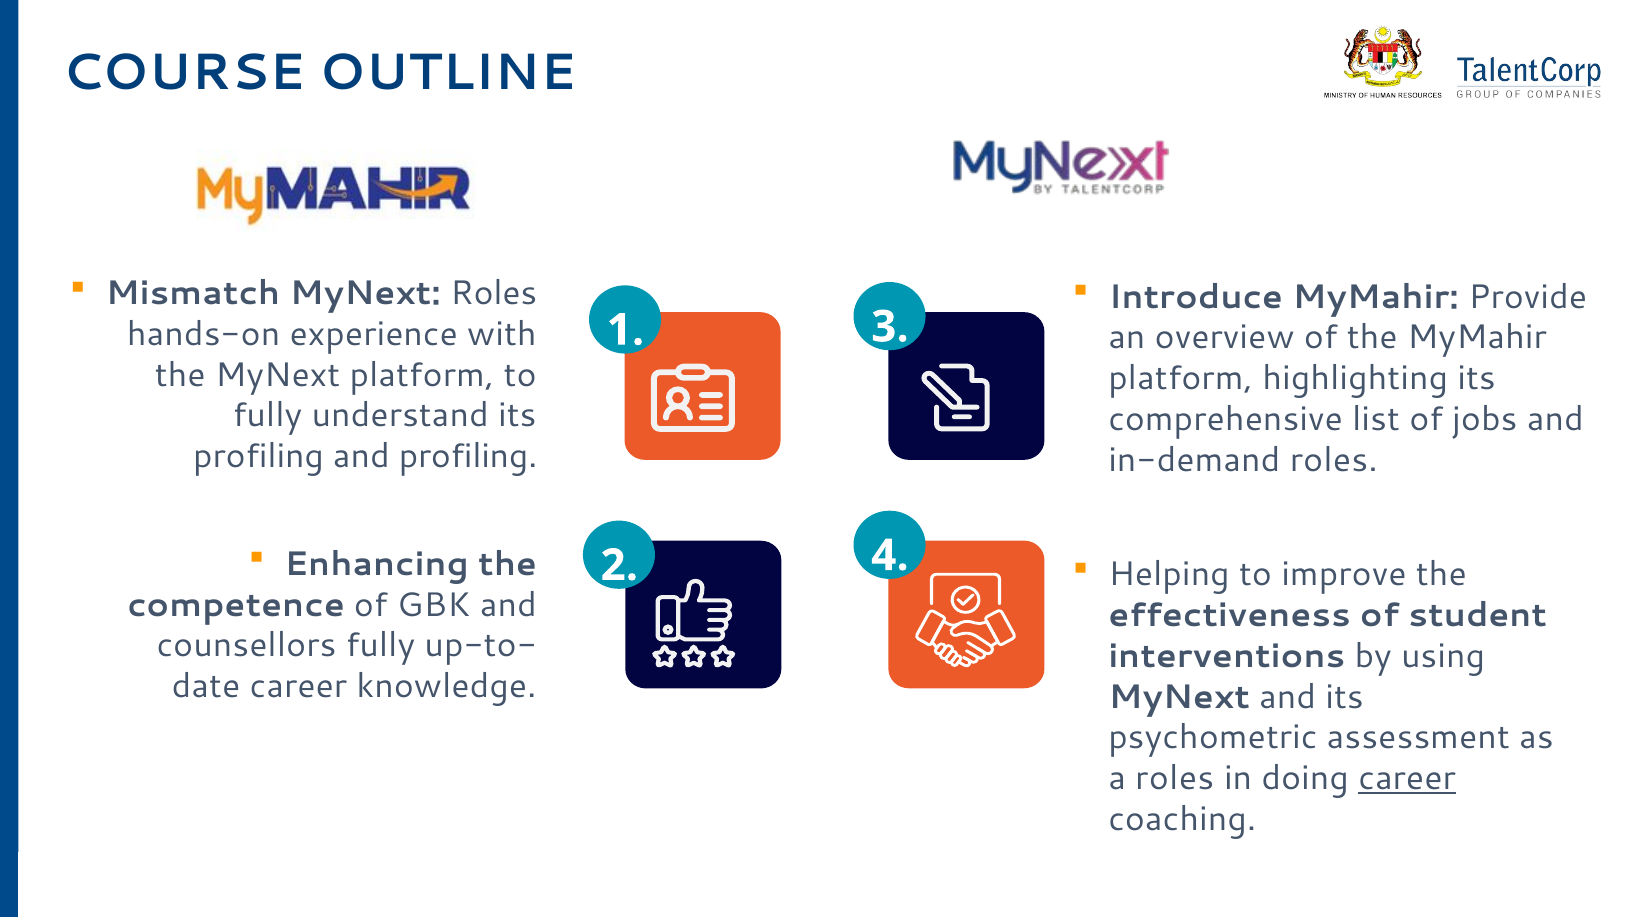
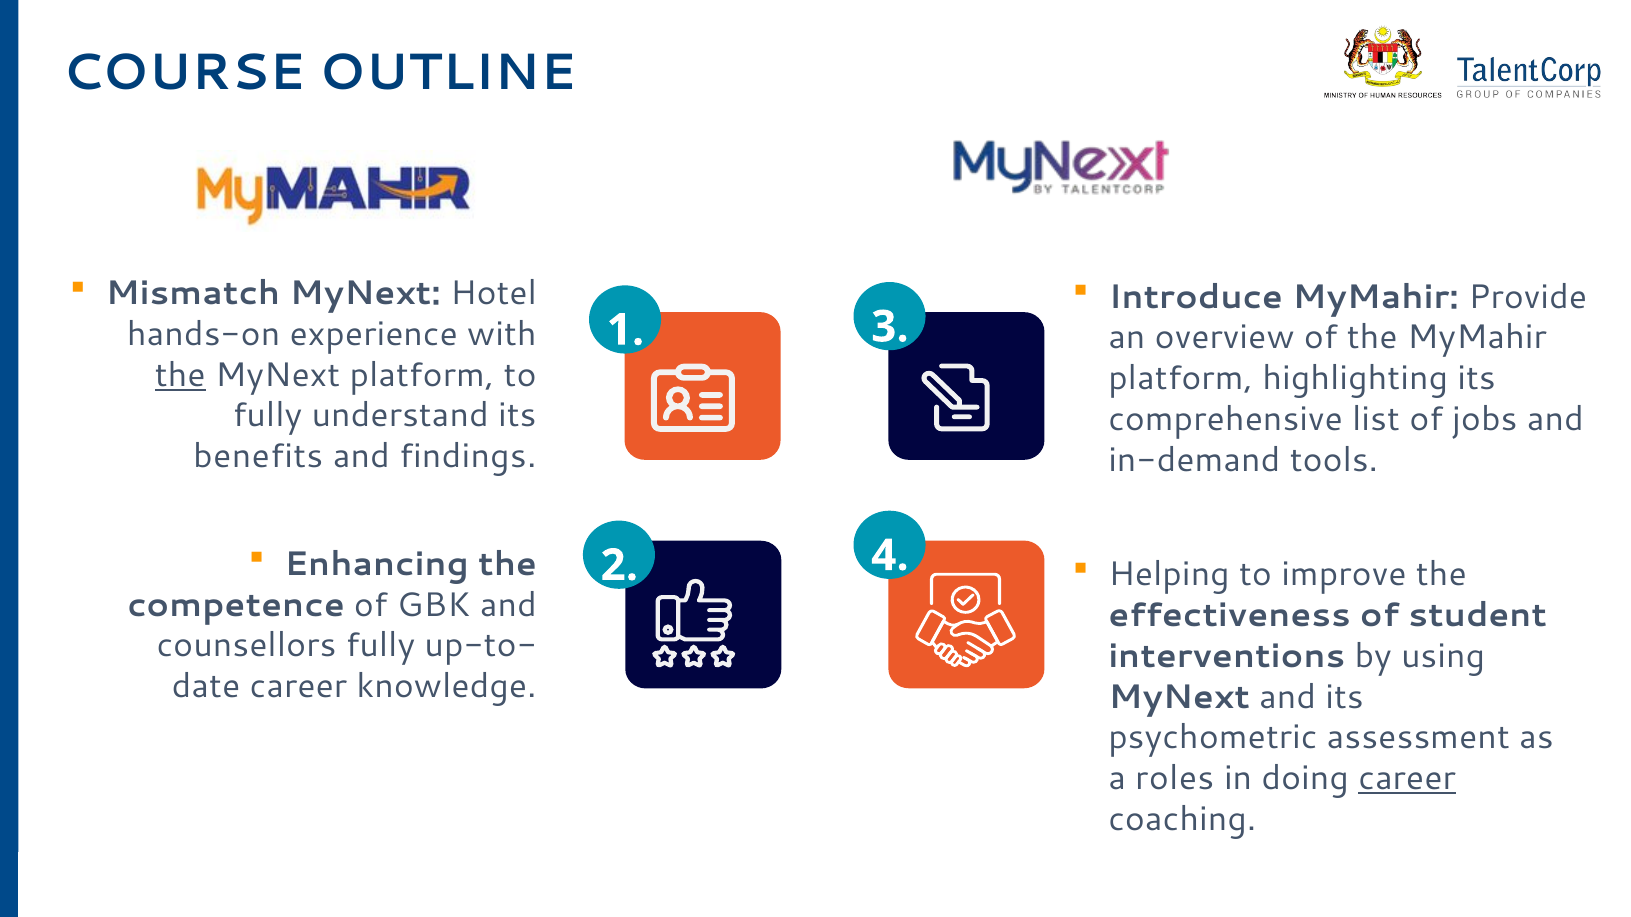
MyNext Roles: Roles -> Hotel
the at (180, 375) underline: none -> present
profiling at (259, 457): profiling -> benefits
and profiling: profiling -> findings
in-demand roles: roles -> tools
